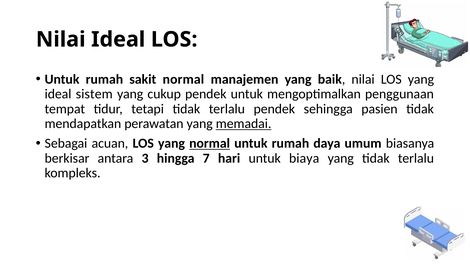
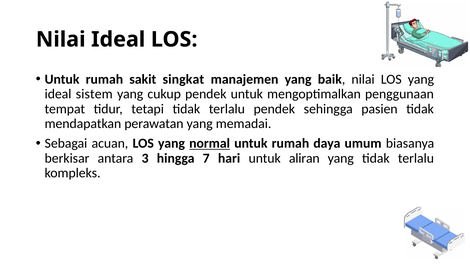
sakit normal: normal -> singkat
memadai underline: present -> none
biaya: biaya -> aliran
